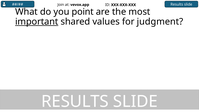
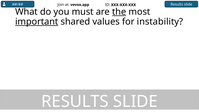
point: point -> must
the underline: none -> present
judgment: judgment -> instability
